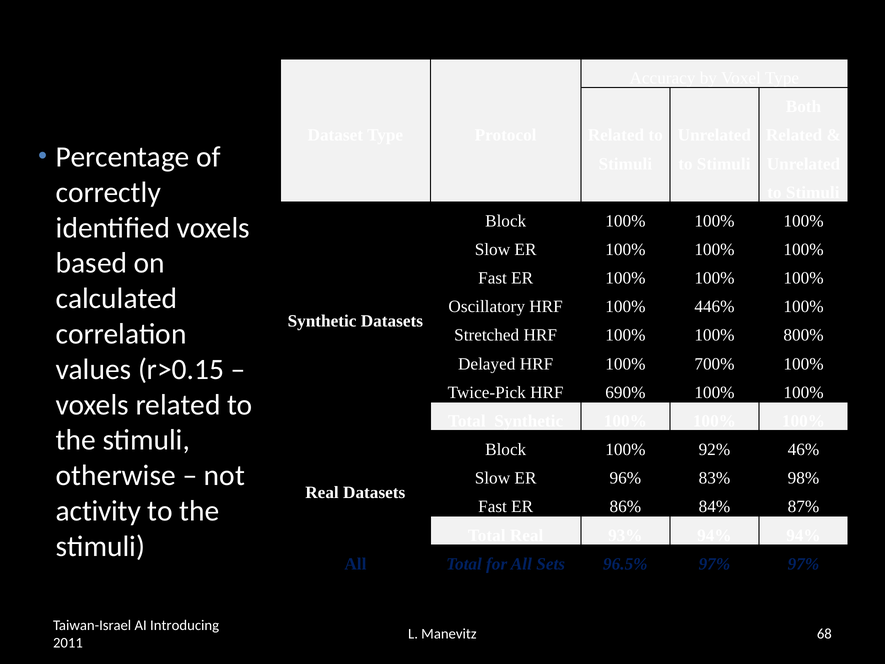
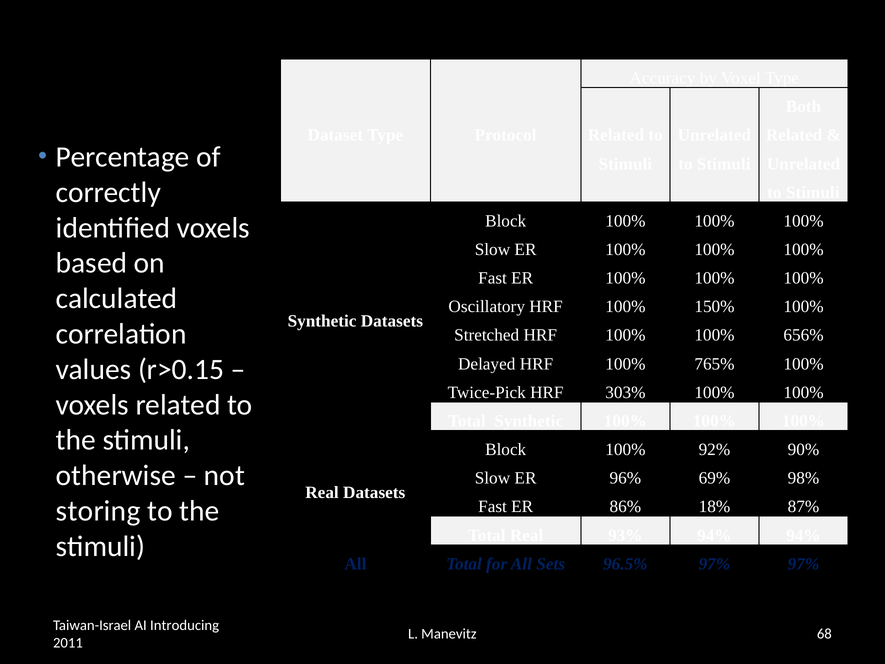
446%: 446% -> 150%
800%: 800% -> 656%
700%: 700% -> 765%
690%: 690% -> 303%
46%: 46% -> 90%
83%: 83% -> 69%
84%: 84% -> 18%
activity: activity -> storing
